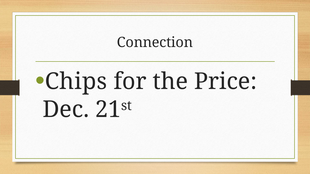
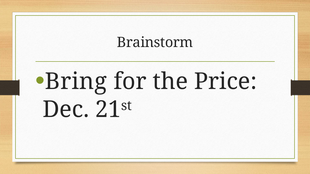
Connection: Connection -> Brainstorm
Chips: Chips -> Bring
